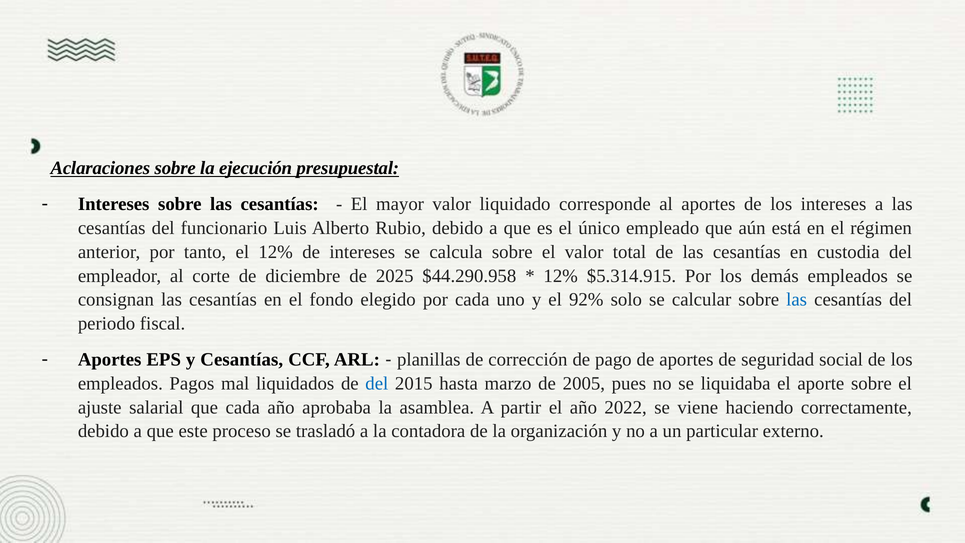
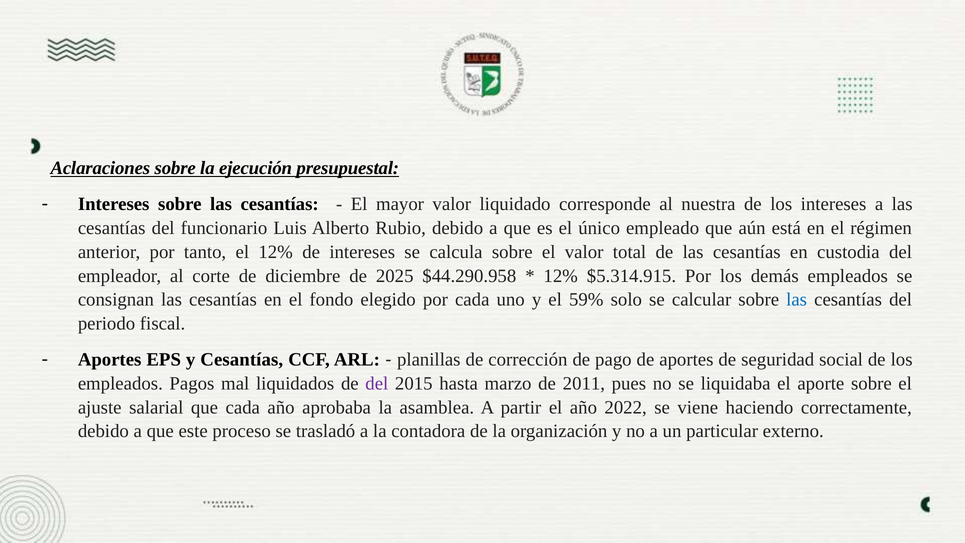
al aportes: aportes -> nuestra
92%: 92% -> 59%
del at (377, 383) colour: blue -> purple
2005: 2005 -> 2011
